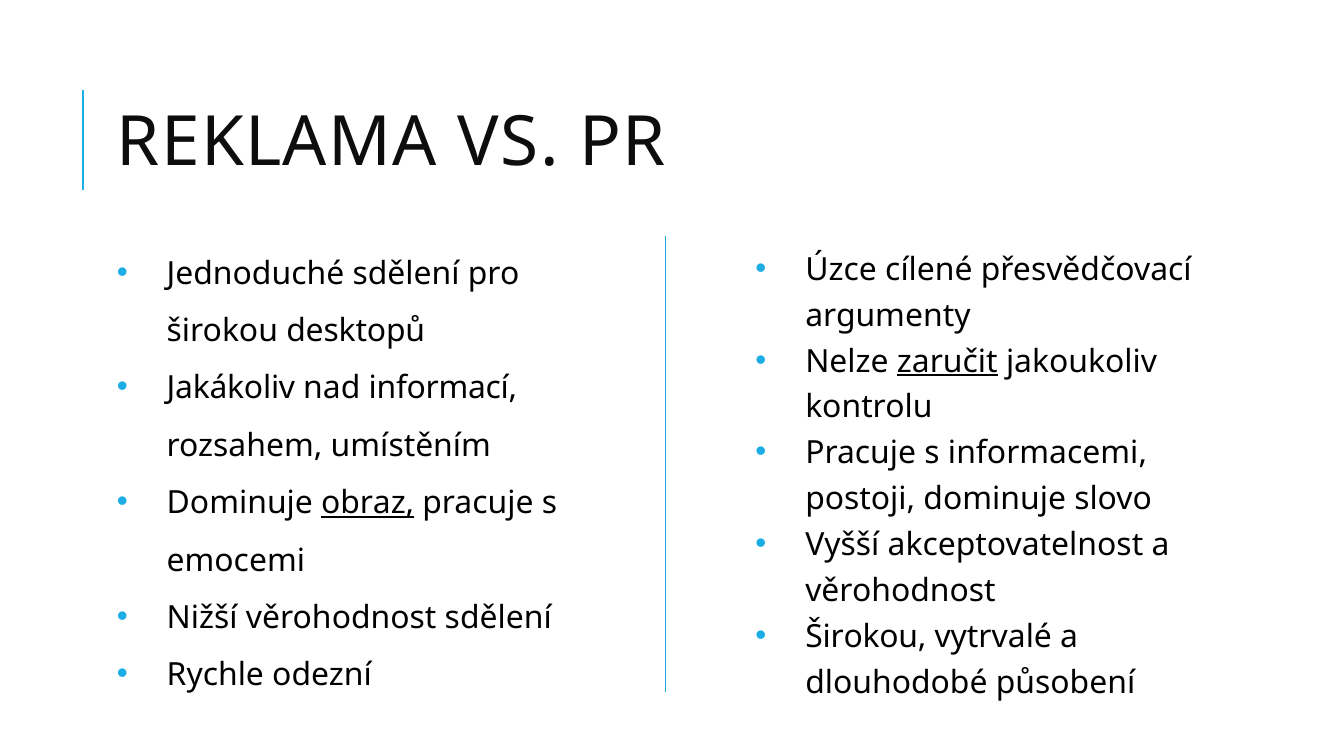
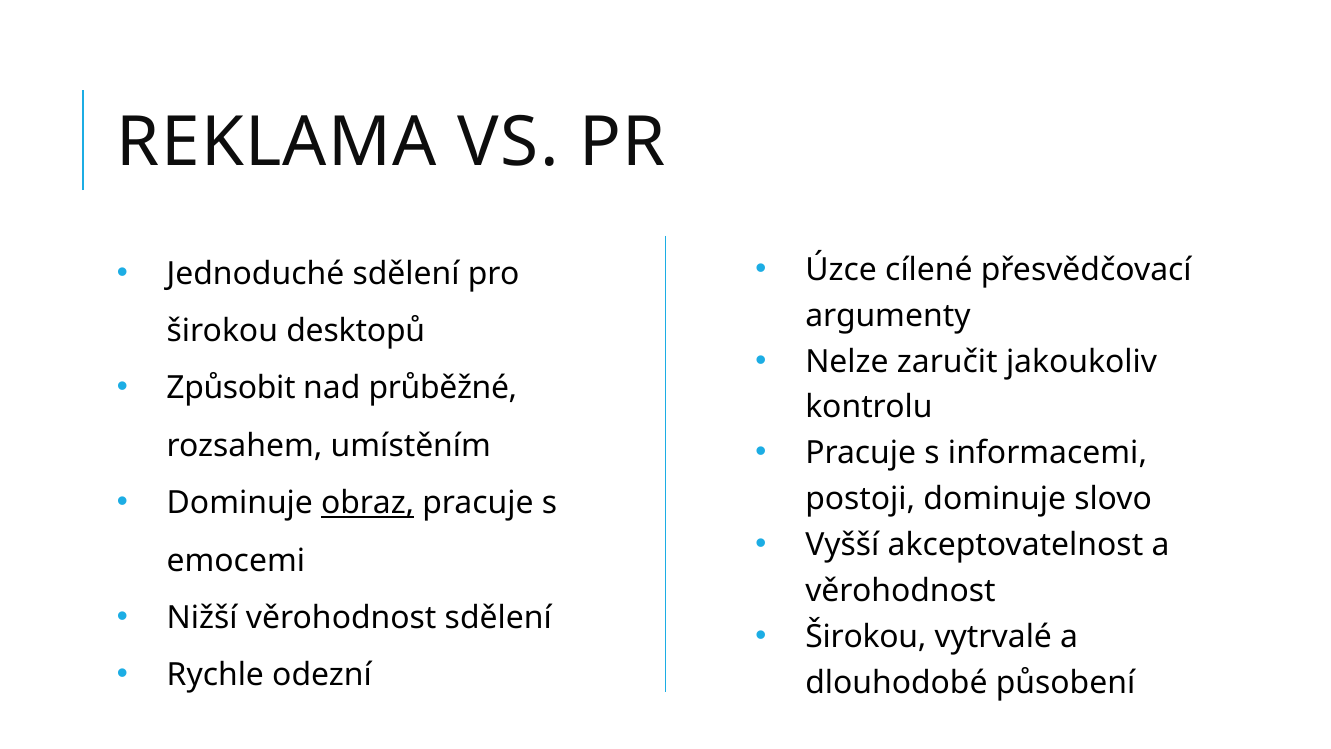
zaručit underline: present -> none
Jakákoliv: Jakákoliv -> Způsobit
informací: informací -> průběžné
